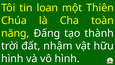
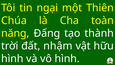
loan: loan -> ngại
